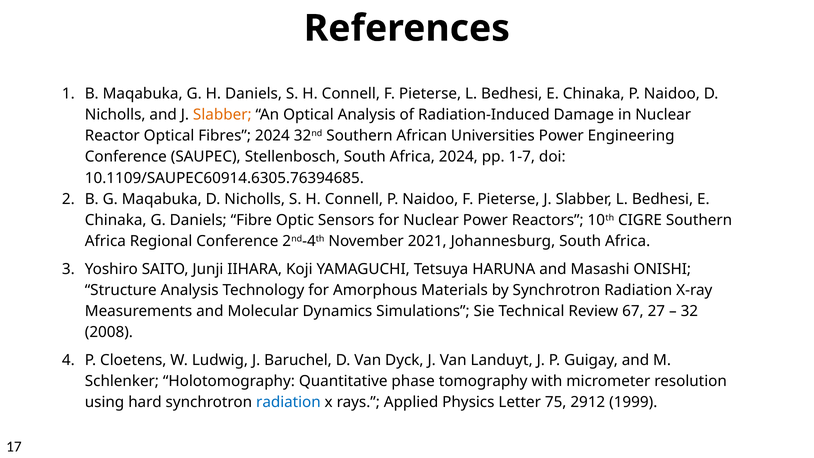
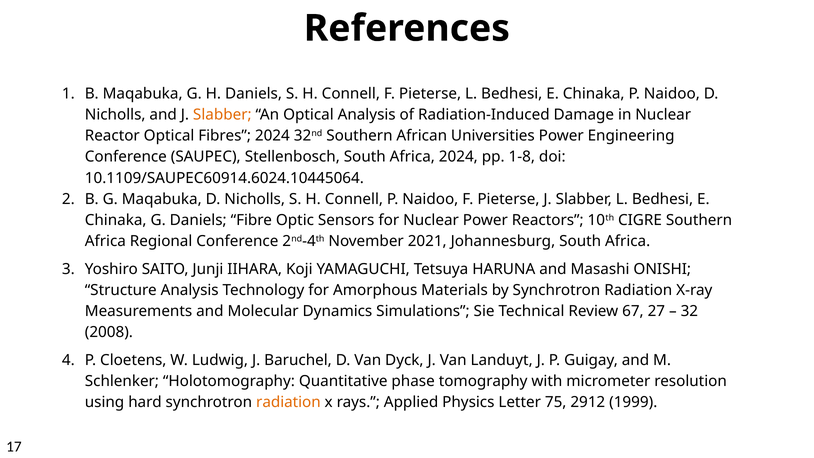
1-7: 1-7 -> 1-8
10.1109/SAUPEC60914.6305.76394685: 10.1109/SAUPEC60914.6305.76394685 -> 10.1109/SAUPEC60914.6024.10445064
radiation at (288, 402) colour: blue -> orange
